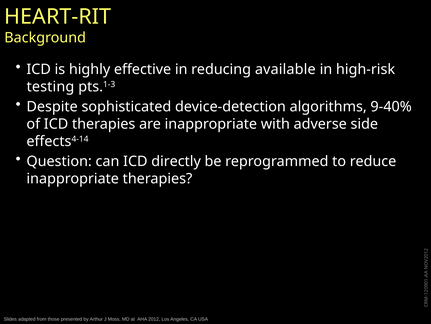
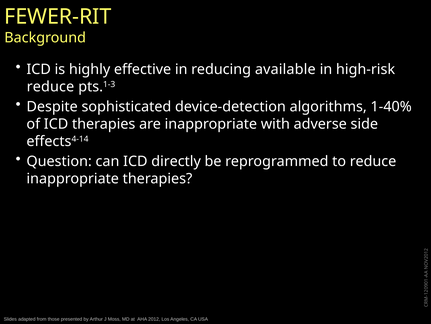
HEART-RIT: HEART-RIT -> FEWER-RIT
testing at (50, 86): testing -> reduce
9-40%: 9-40% -> 1-40%
